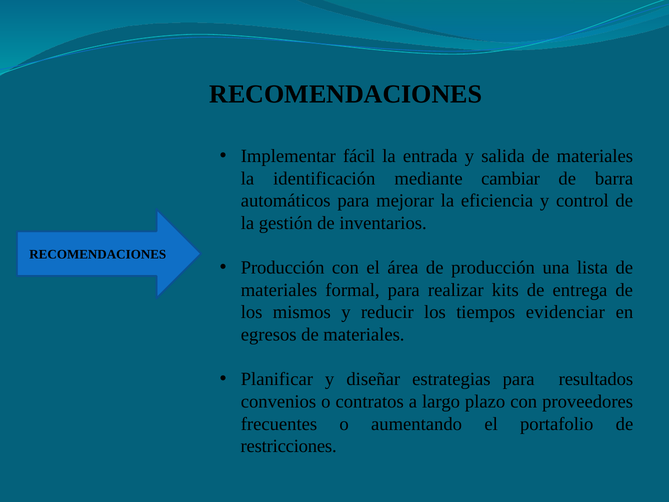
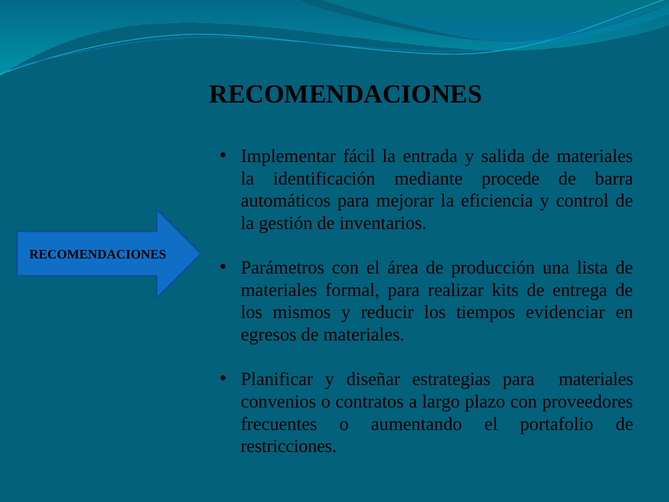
cambiar: cambiar -> procede
Producción at (283, 268): Producción -> Parámetros
para resultados: resultados -> materiales
